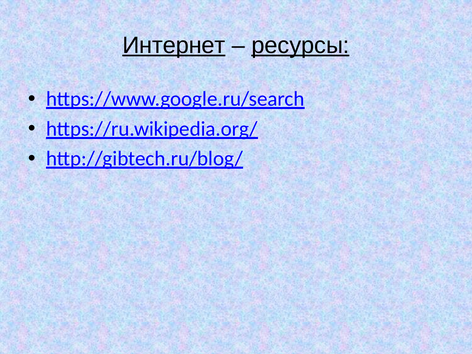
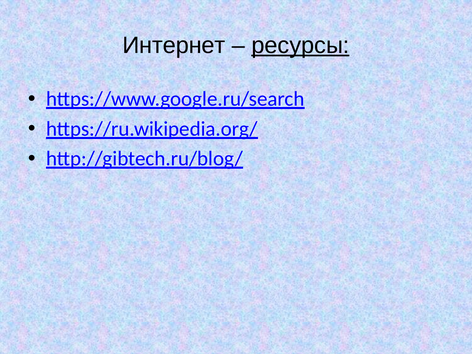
Интернет underline: present -> none
